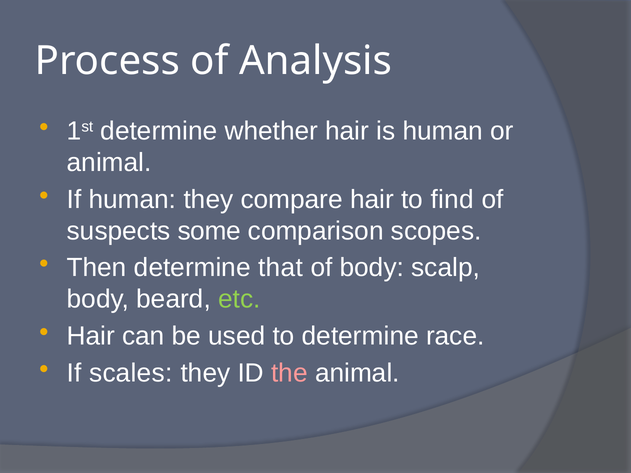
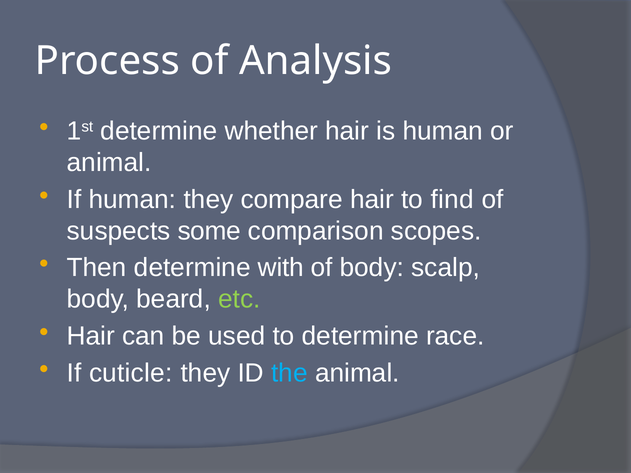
that: that -> with
scales: scales -> cuticle
the colour: pink -> light blue
